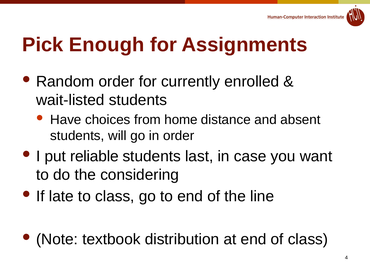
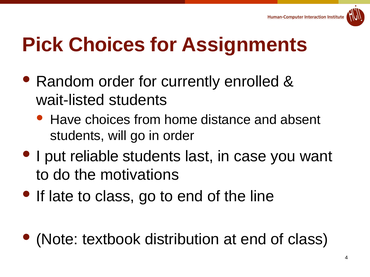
Pick Enough: Enough -> Choices
considering: considering -> motivations
